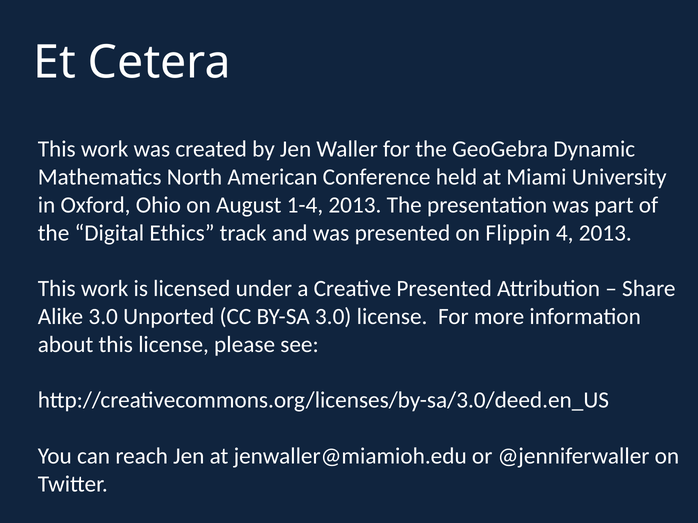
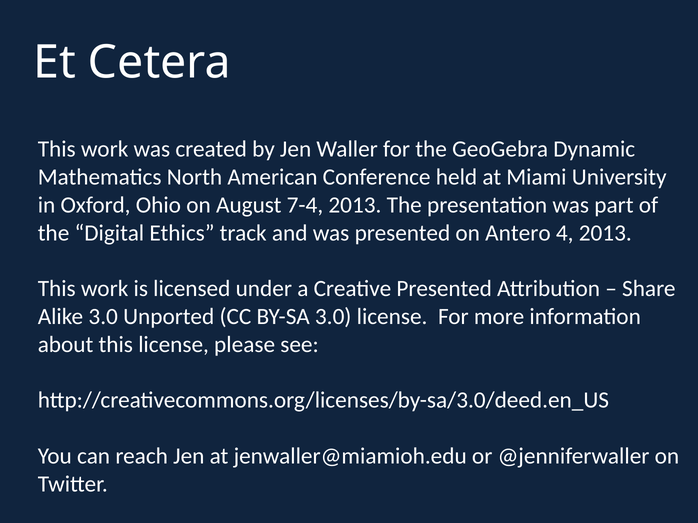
1-4: 1-4 -> 7-4
Flippin: Flippin -> Antero
